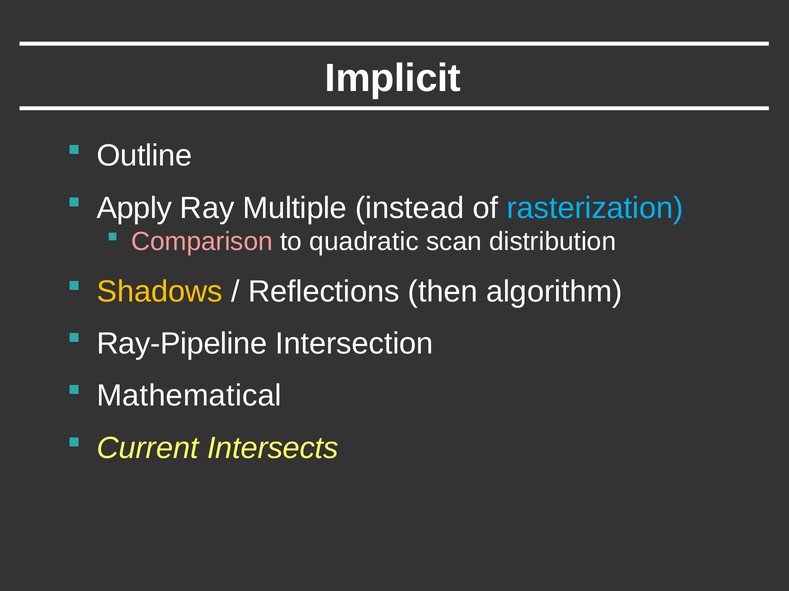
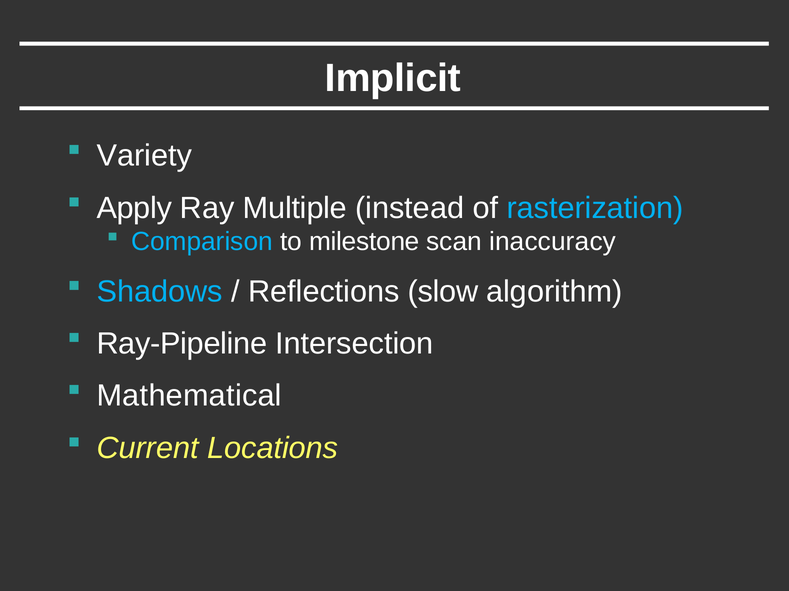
Outline: Outline -> Variety
Comparison colour: pink -> light blue
quadratic: quadratic -> milestone
distribution: distribution -> inaccuracy
Shadows colour: yellow -> light blue
then: then -> slow
Intersects: Intersects -> Locations
